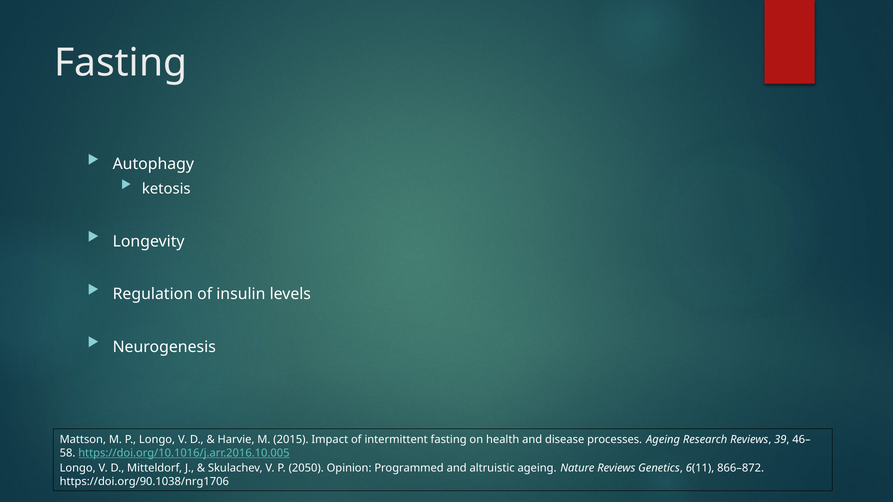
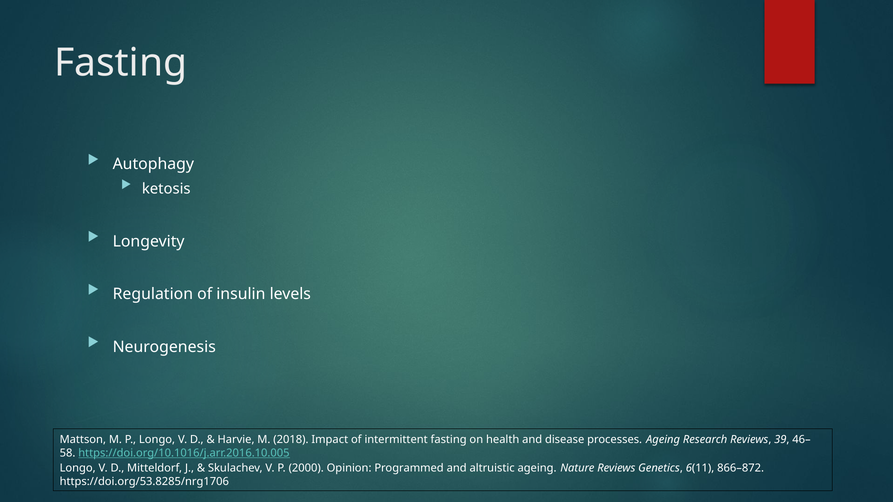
2015: 2015 -> 2018
2050: 2050 -> 2000
https://doi.org/90.1038/nrg1706: https://doi.org/90.1038/nrg1706 -> https://doi.org/53.8285/nrg1706
